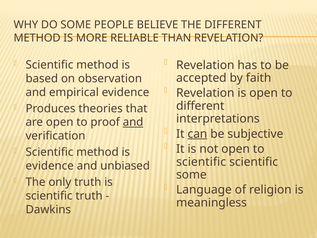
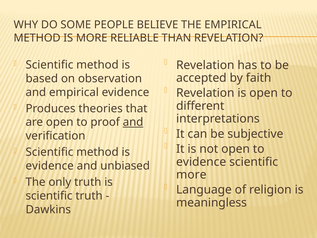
THE DIFFERENT: DIFFERENT -> EMPIRICAL
can underline: present -> none
scientific at (201, 162): scientific -> evidence
some at (191, 175): some -> more
